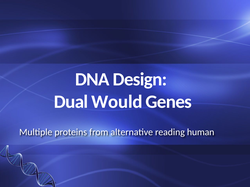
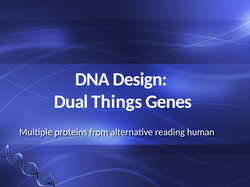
Would: Would -> Things
